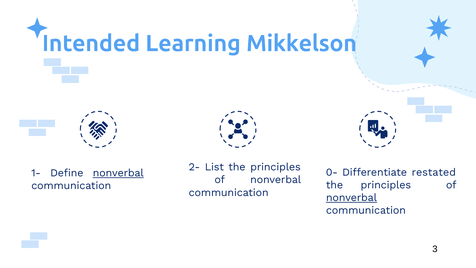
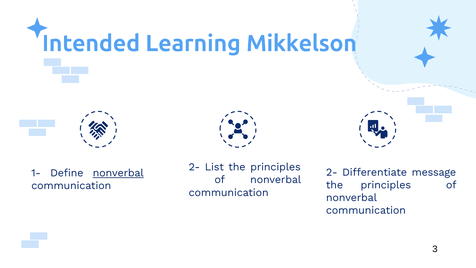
0- at (332, 172): 0- -> 2-
restated: restated -> message
nonverbal at (351, 198) underline: present -> none
